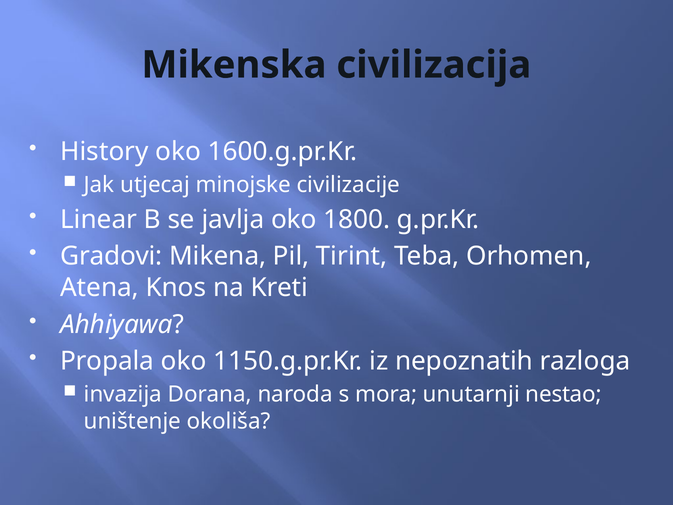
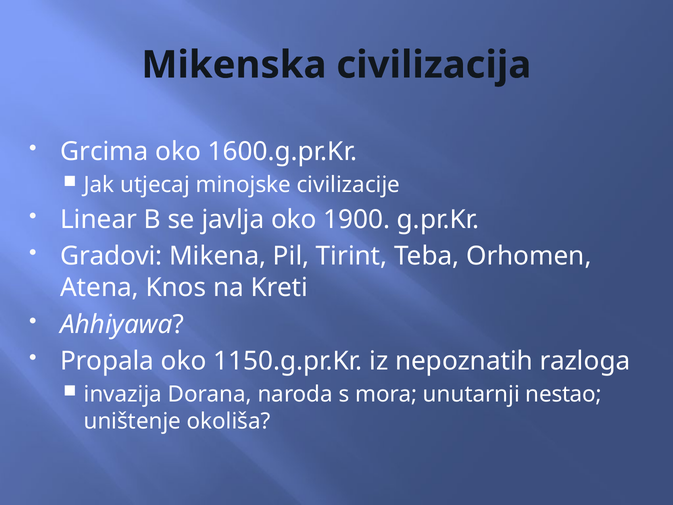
History: History -> Grcima
1800: 1800 -> 1900
